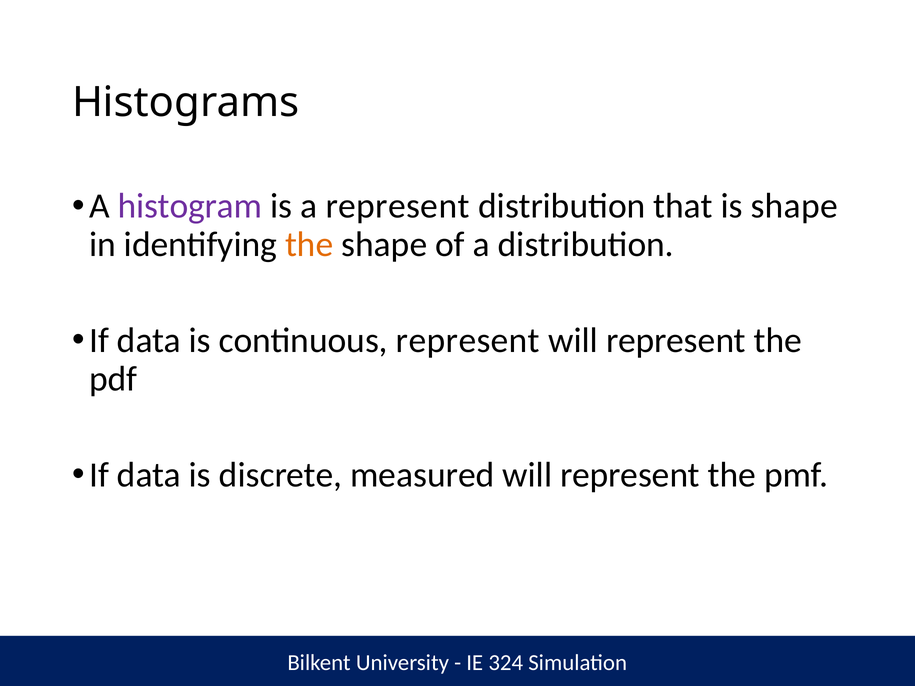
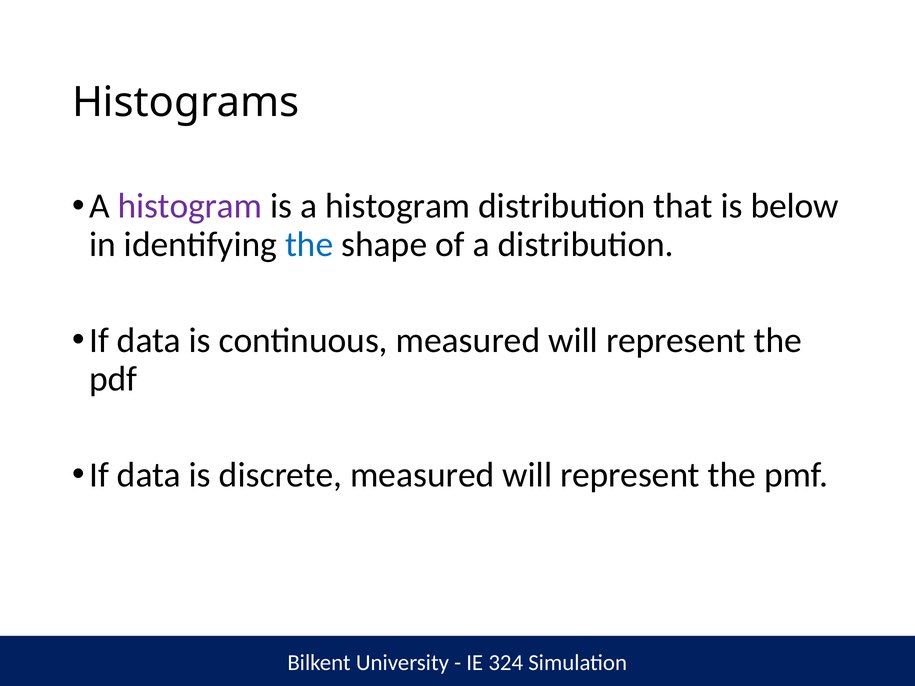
is a represent: represent -> histogram
is shape: shape -> below
the at (309, 245) colour: orange -> blue
continuous represent: represent -> measured
